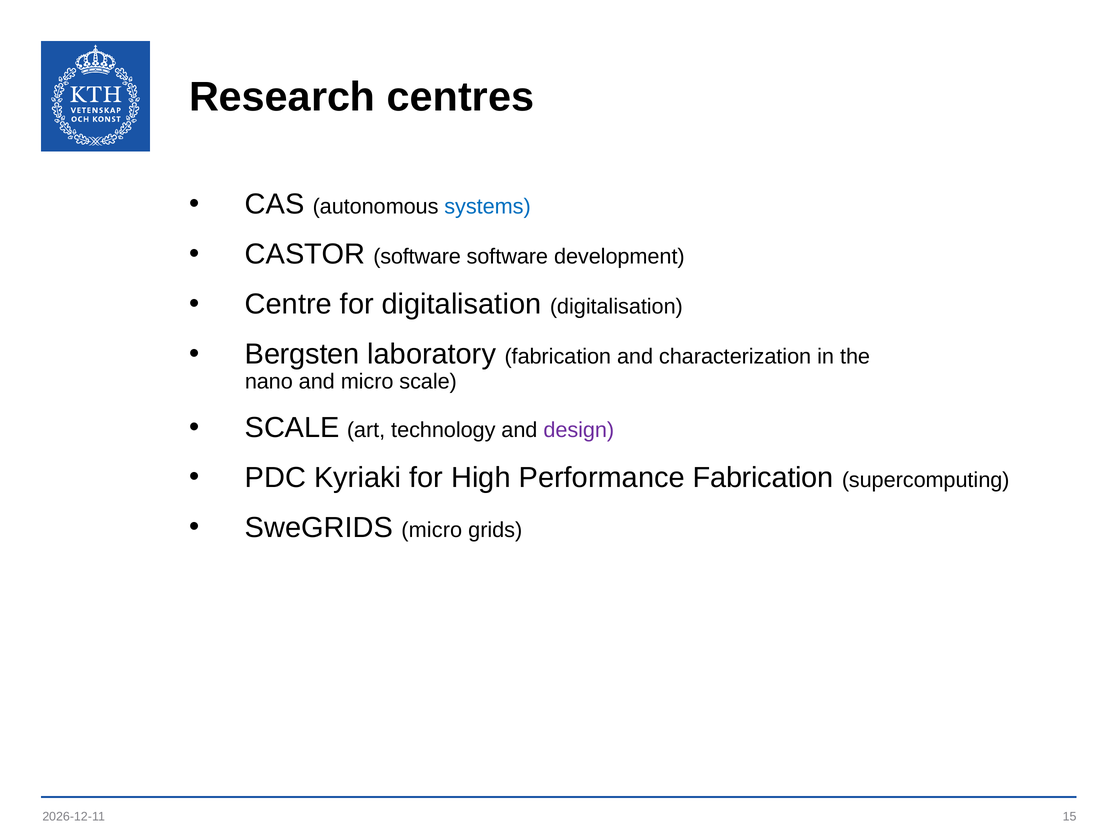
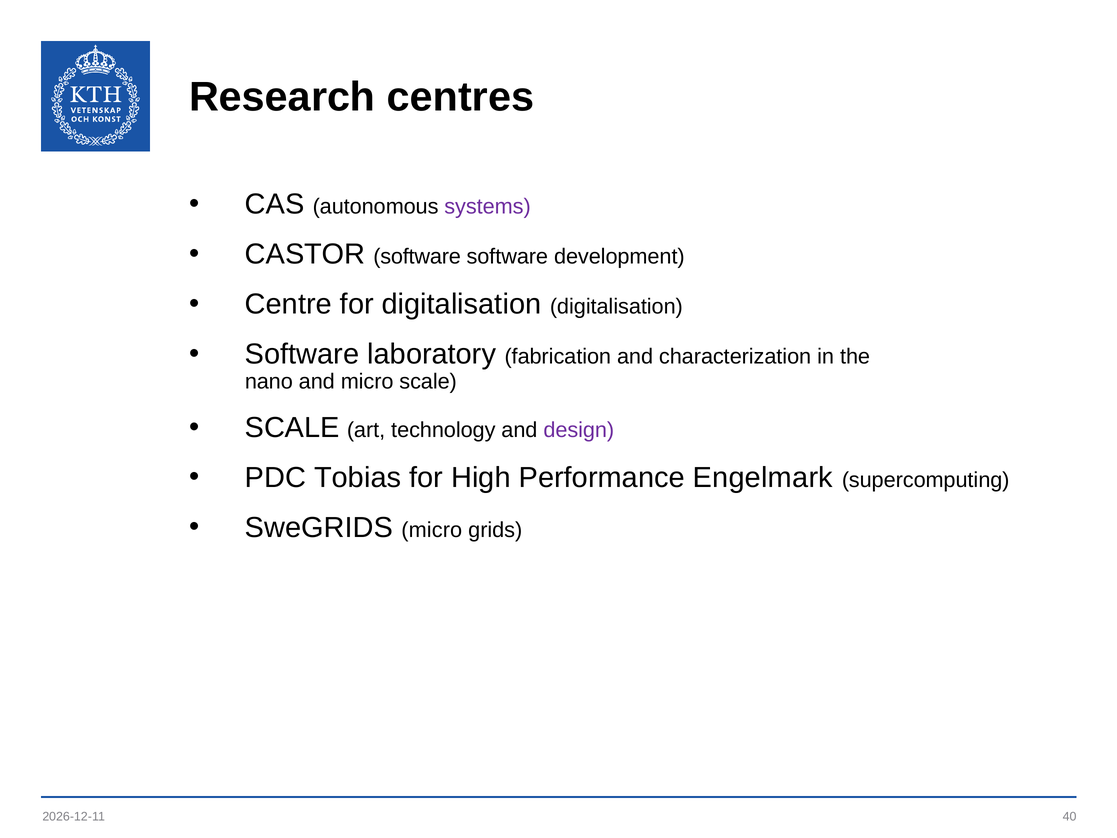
systems colour: blue -> purple
Bergsten at (302, 354): Bergsten -> Software
Kyriaki: Kyriaki -> Tobias
Performance Fabrication: Fabrication -> Engelmark
15: 15 -> 40
